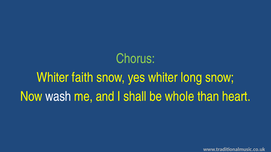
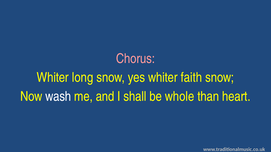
Chorus colour: light green -> pink
faith: faith -> long
long: long -> faith
